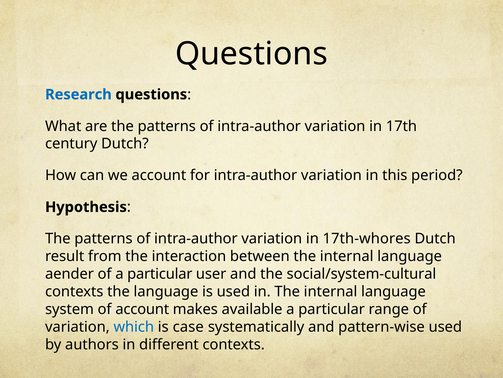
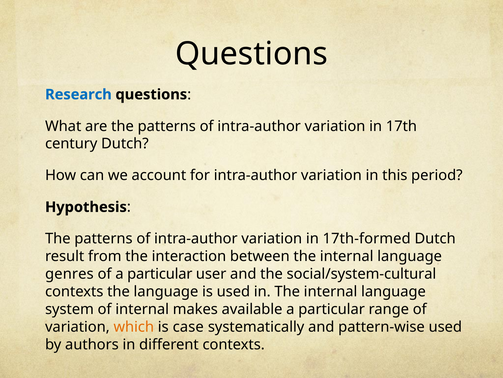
17th-whores: 17th-whores -> 17th-formed
aender: aender -> genres
of account: account -> internal
which colour: blue -> orange
